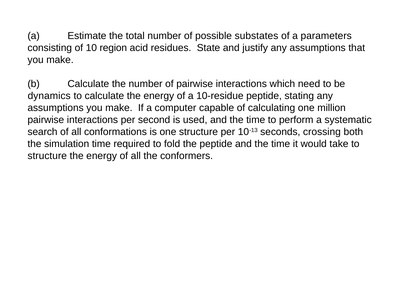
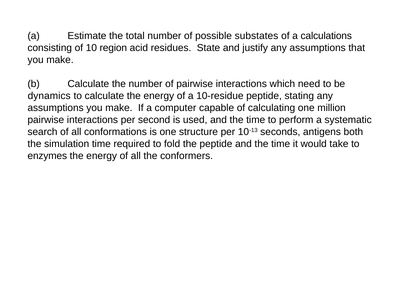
parameters: parameters -> calculations
crossing: crossing -> antigens
structure at (47, 156): structure -> enzymes
